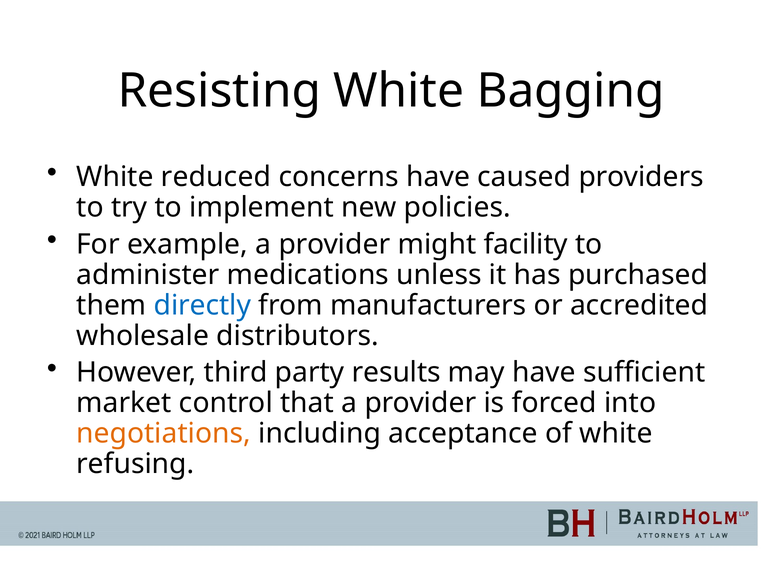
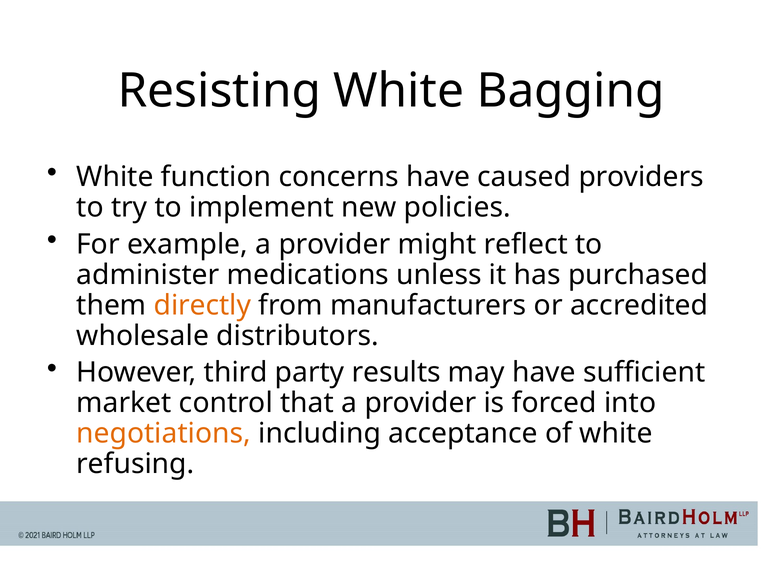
reduced: reduced -> function
facility: facility -> reflect
directly colour: blue -> orange
